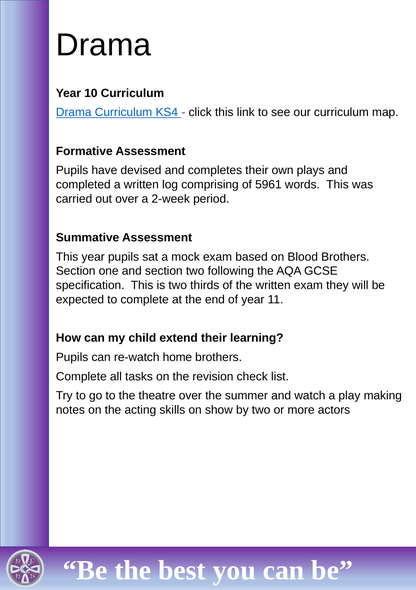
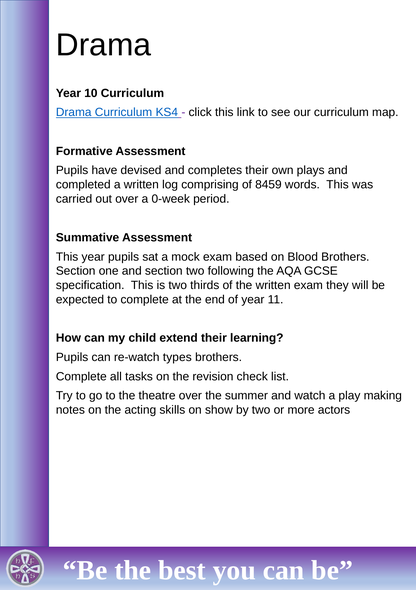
5961: 5961 -> 8459
2-week: 2-week -> 0-week
home: home -> types
